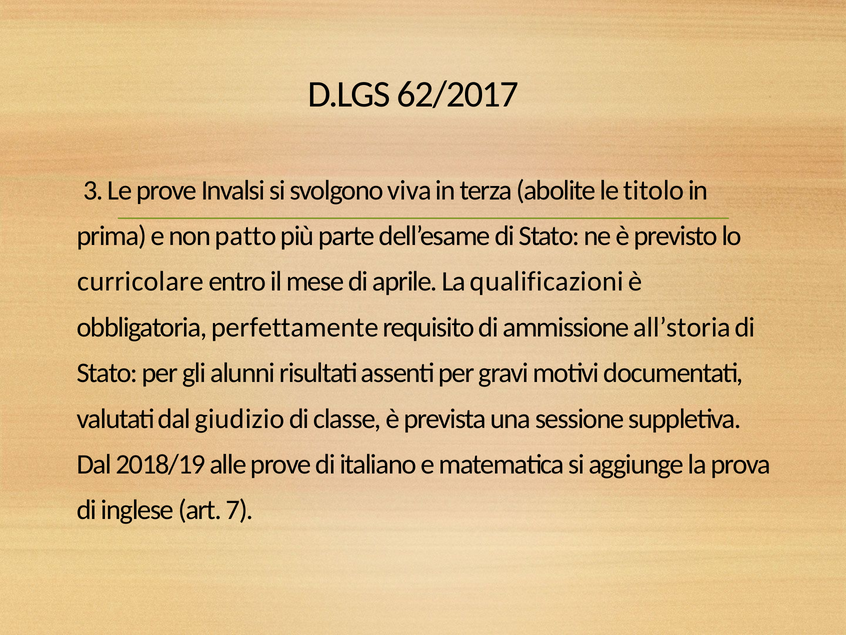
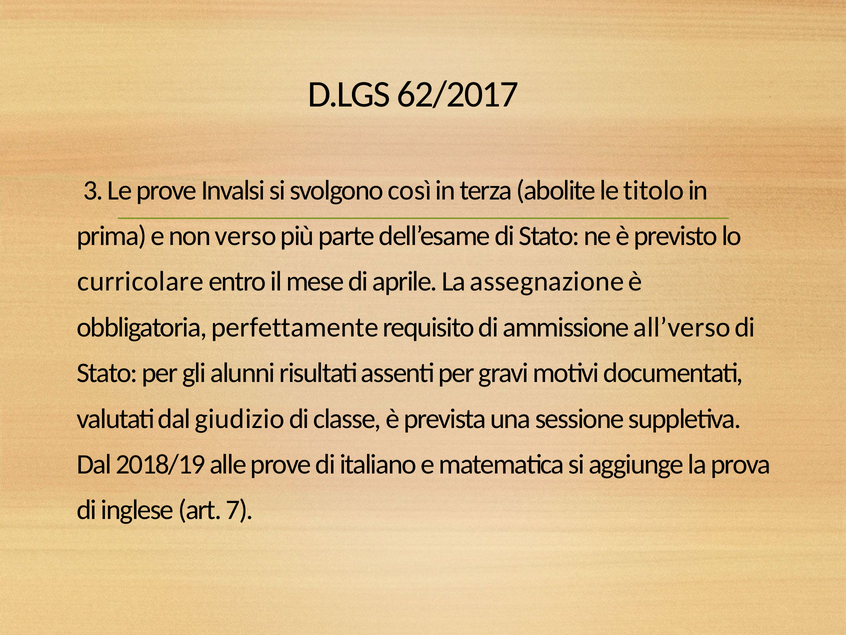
viva: viva -> così
patto: patto -> verso
qualificazioni: qualificazioni -> assegnazione
all’storia: all’storia -> all’verso
